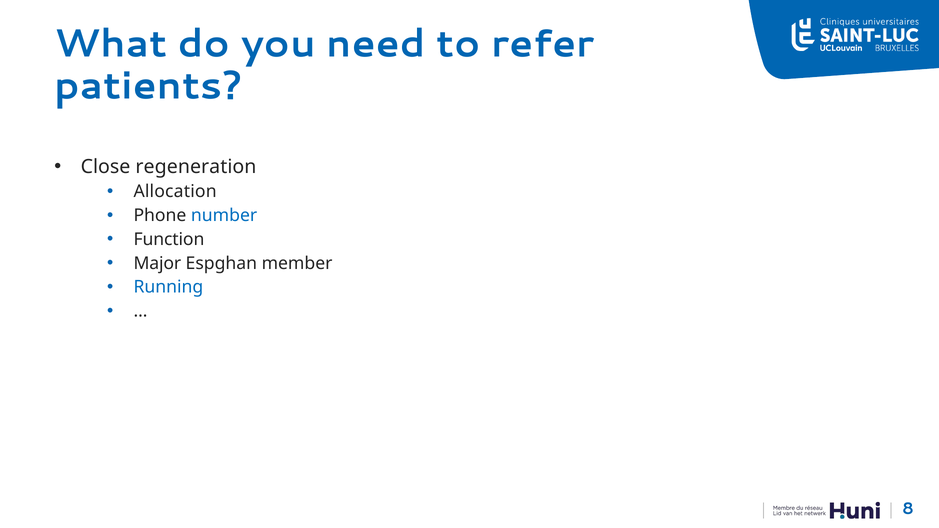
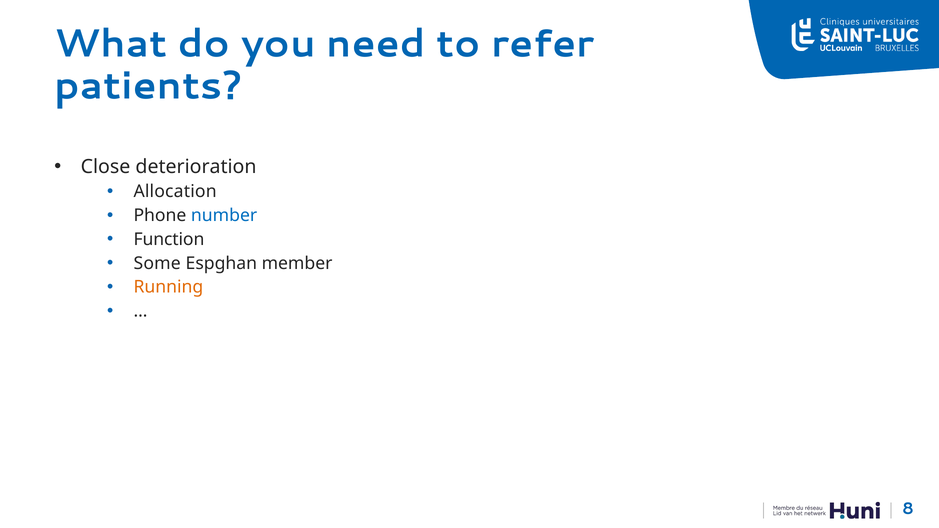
regeneration: regeneration -> deterioration
Major: Major -> Some
Running colour: blue -> orange
